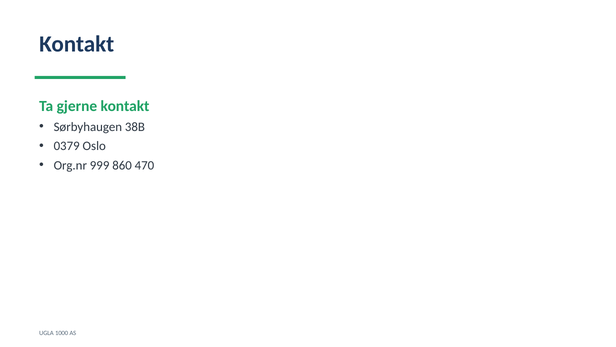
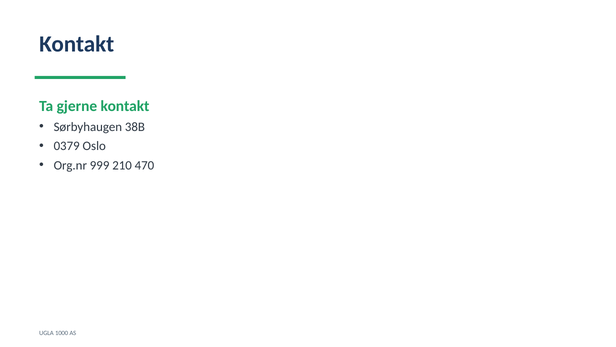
860: 860 -> 210
